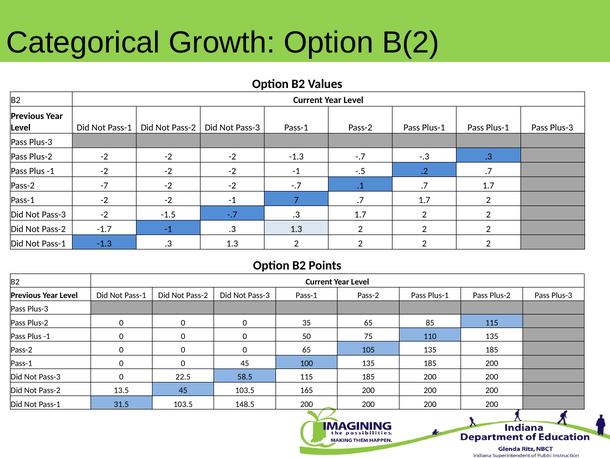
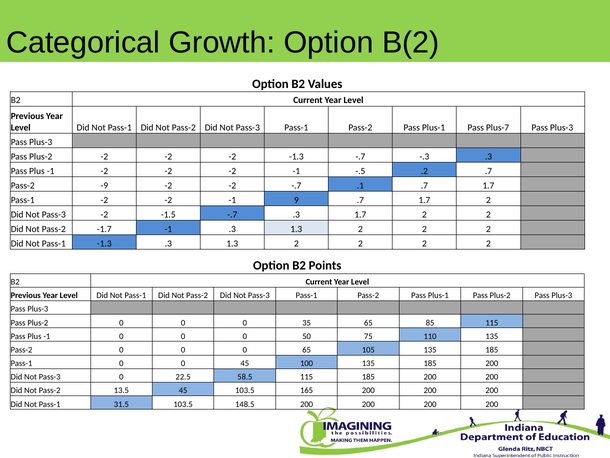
Plus-1 Pass Plus-1: Plus-1 -> Plus-7
-7: -7 -> -9
7: 7 -> 9
